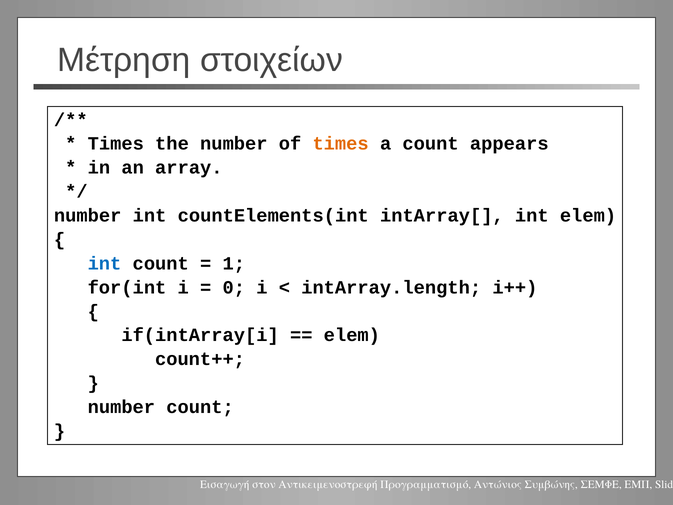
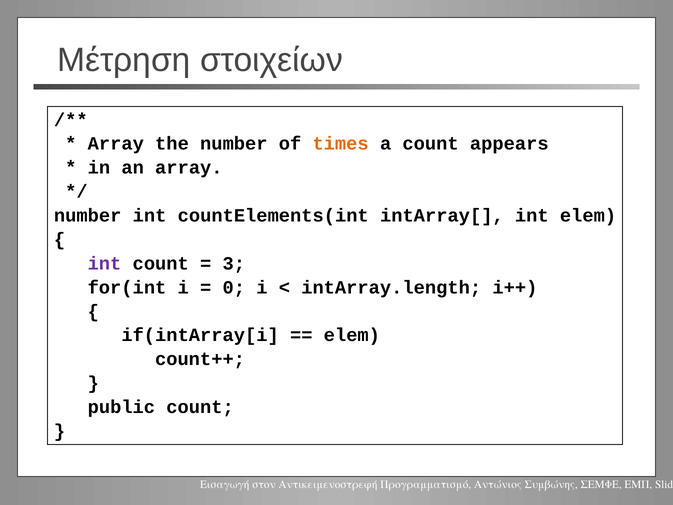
Times at (116, 144): Times -> Array
int at (104, 263) colour: blue -> purple
1: 1 -> 3
number at (121, 407): number -> public
